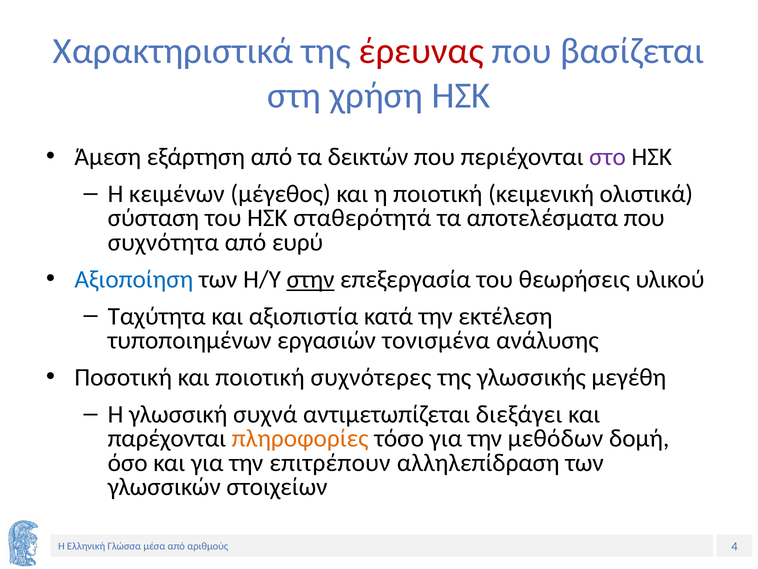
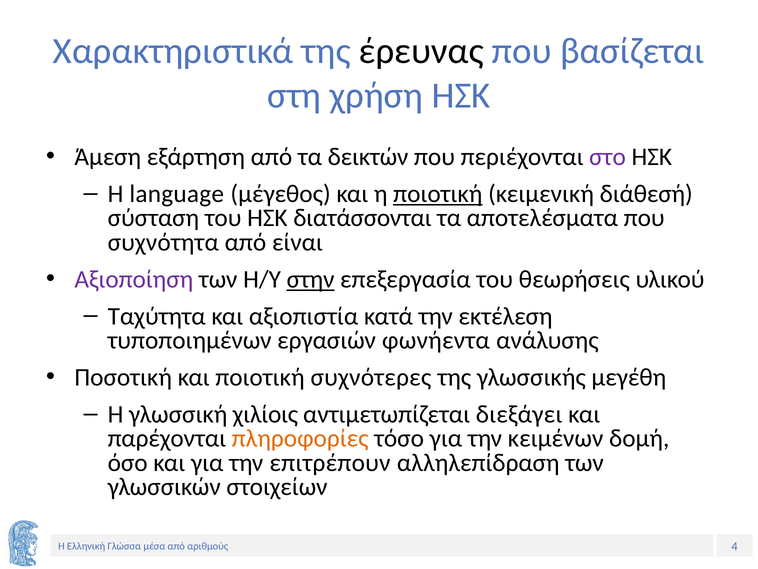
έρευνας colour: red -> black
κειμένων: κειμένων -> language
ποιοτική at (438, 194) underline: none -> present
ολιστικά: ολιστικά -> διάθεσή
σταθερότητά: σταθερότητά -> διατάσσονται
ευρύ: ευρύ -> είναι
Αξιοποίηση colour: blue -> purple
τονισμένα: τονισμένα -> φωνήεντα
συχνά: συχνά -> χιλίοις
μεθόδων: μεθόδων -> κειμένων
